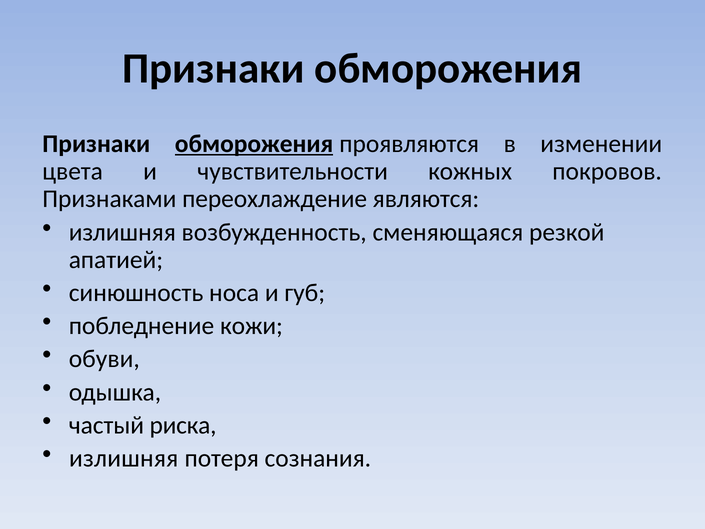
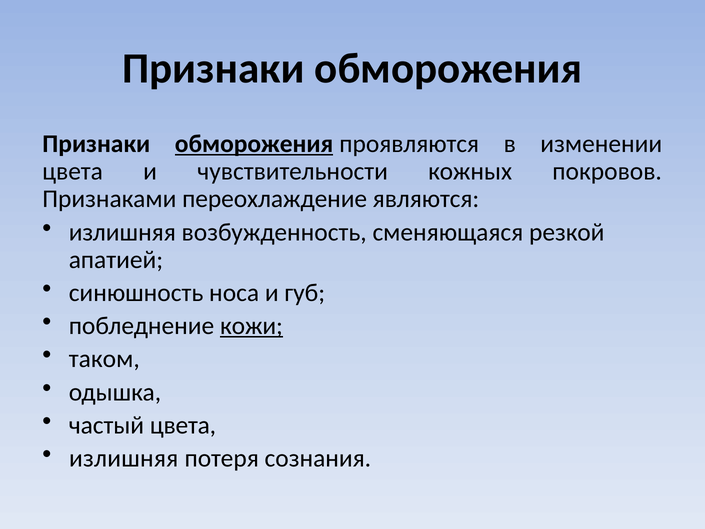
кожи underline: none -> present
обуви: обуви -> таком
частый риска: риска -> цвета
